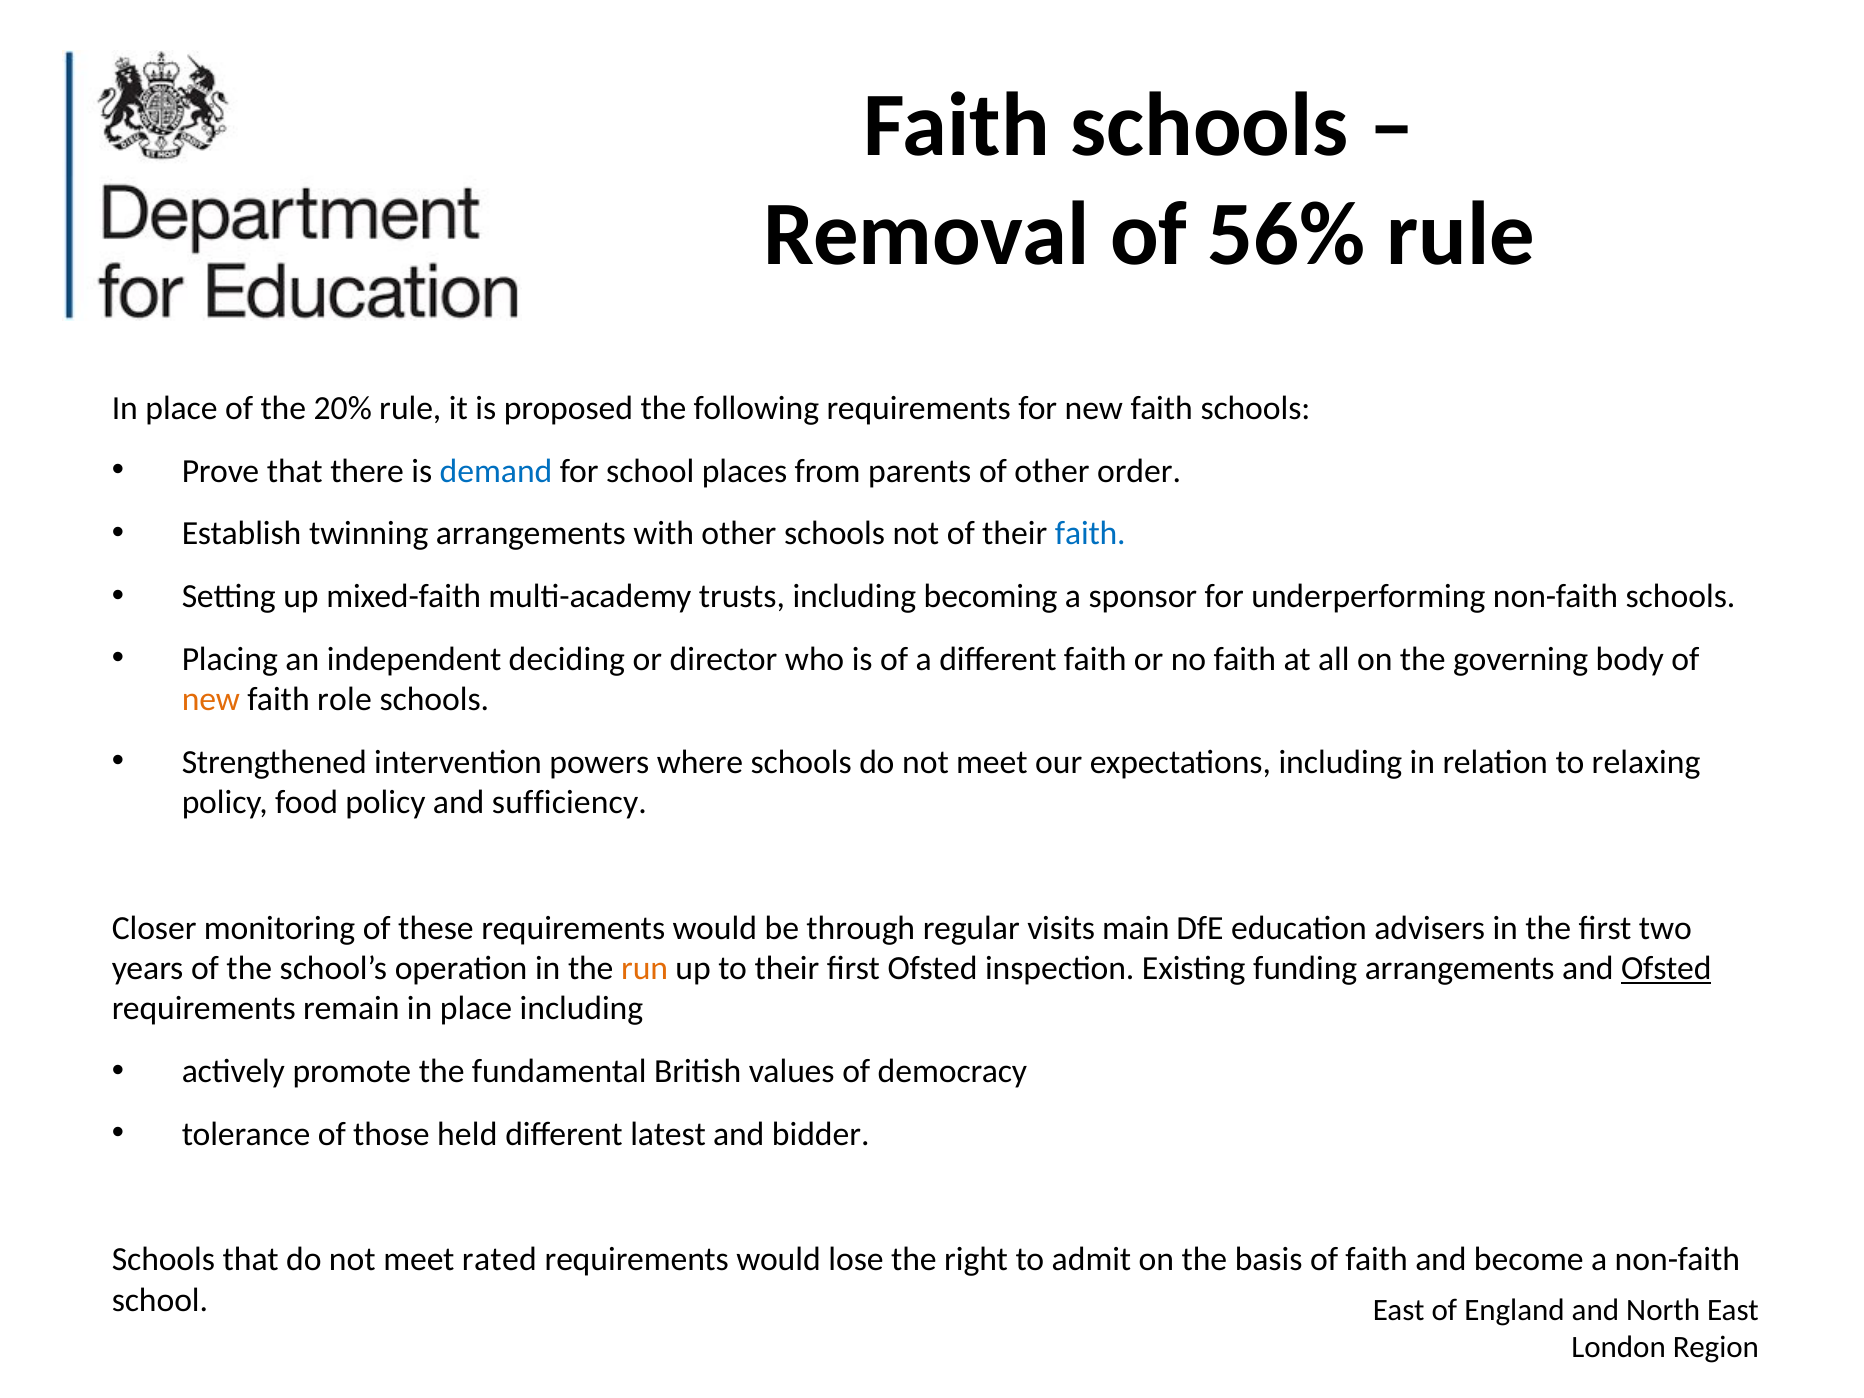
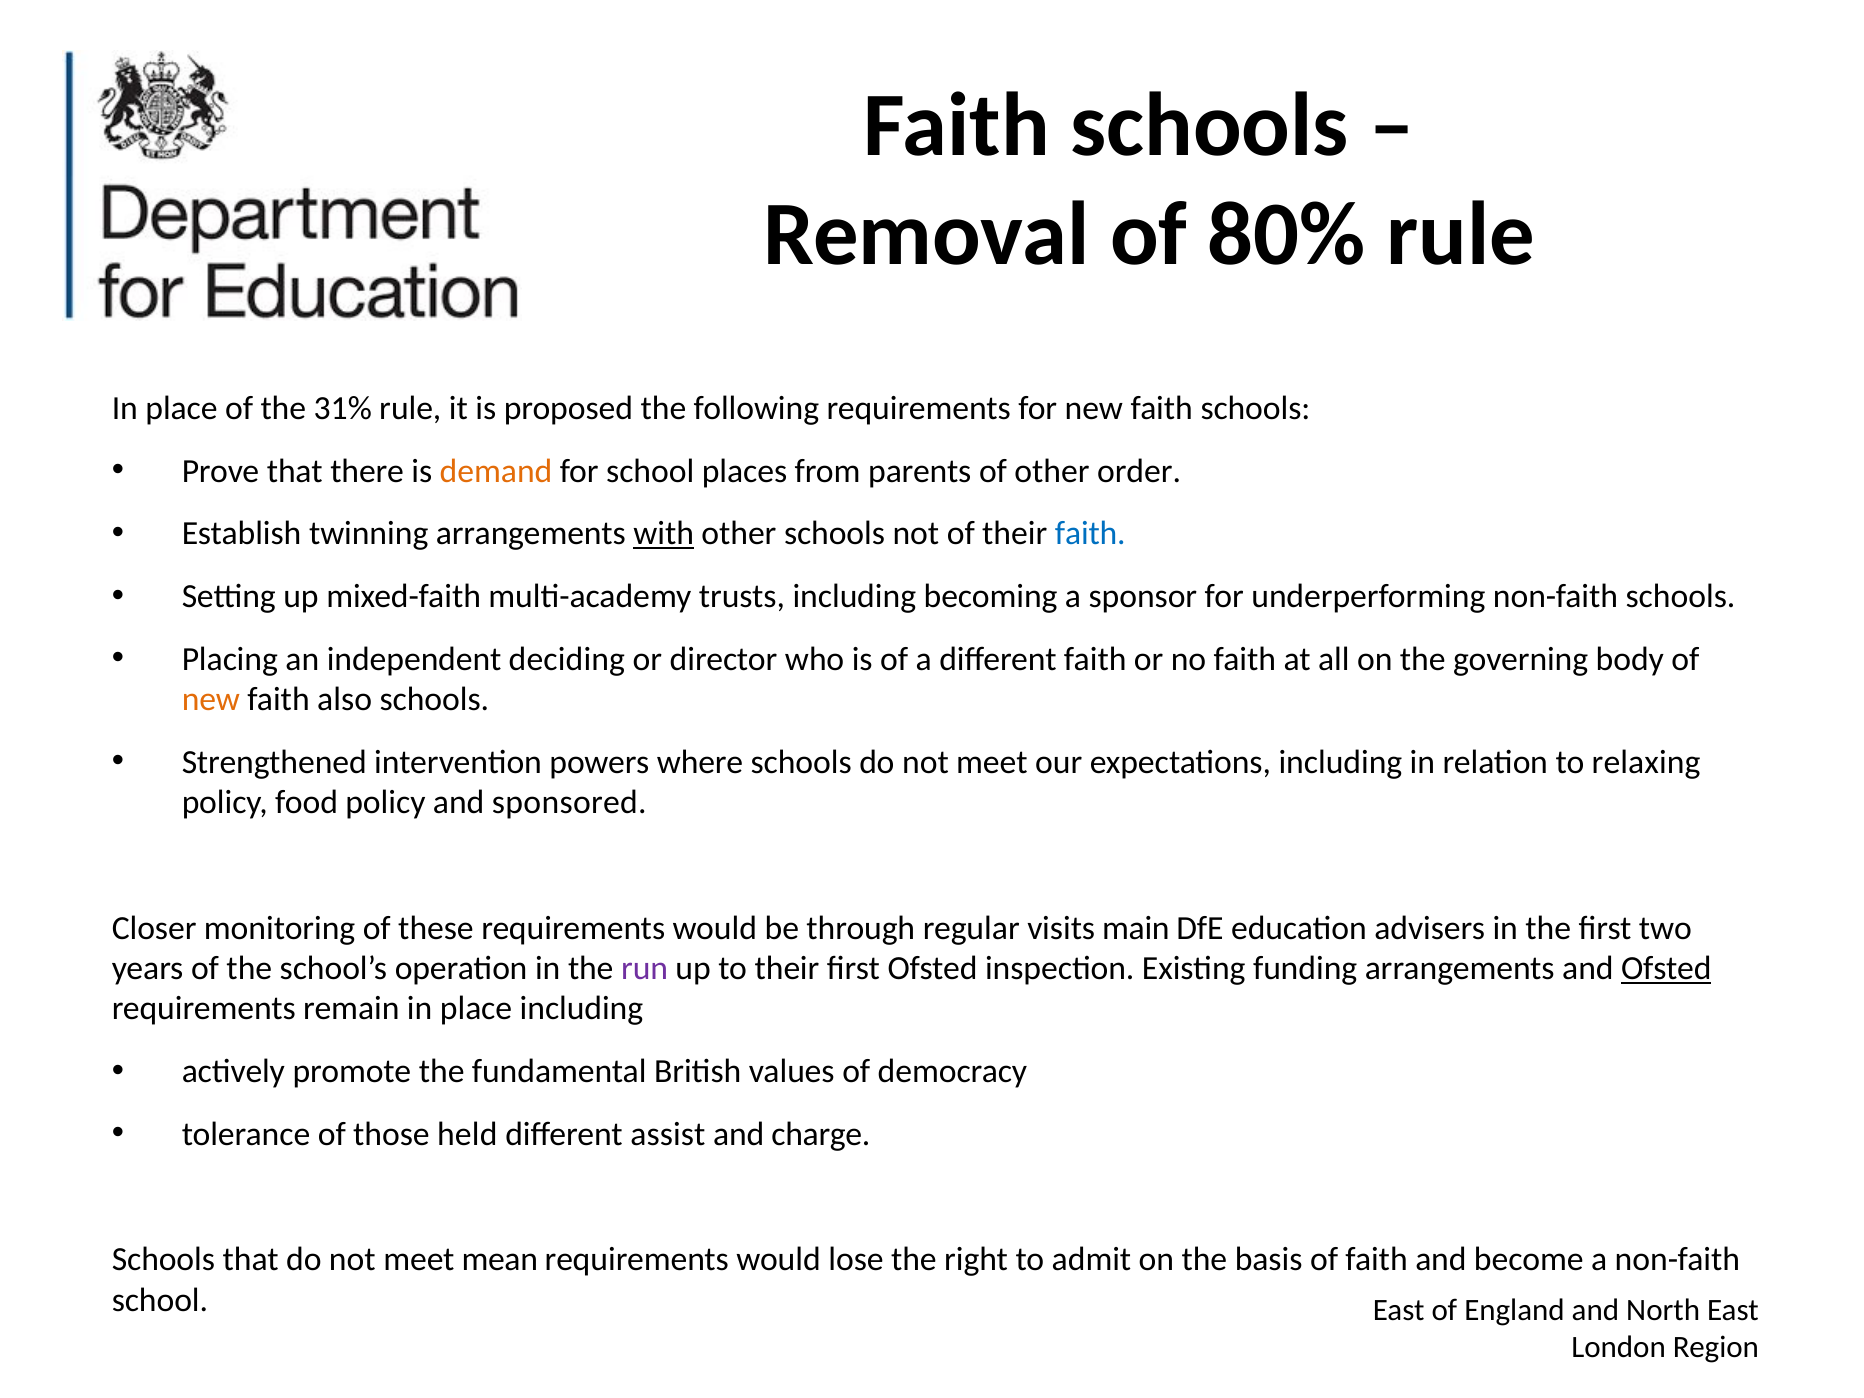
56%: 56% -> 80%
20%: 20% -> 31%
demand colour: blue -> orange
with underline: none -> present
role: role -> also
sufficiency: sufficiency -> sponsored
run colour: orange -> purple
latest: latest -> assist
bidder: bidder -> charge
rated: rated -> mean
